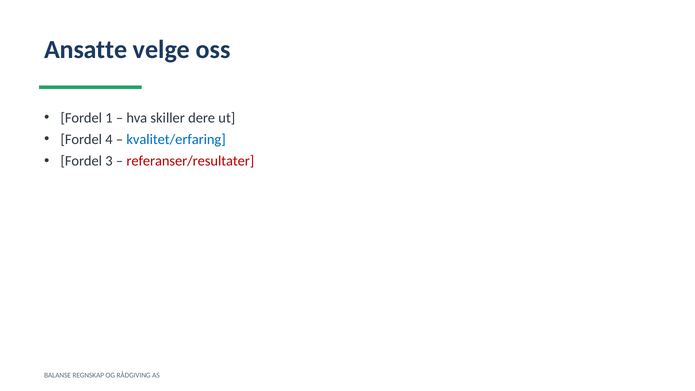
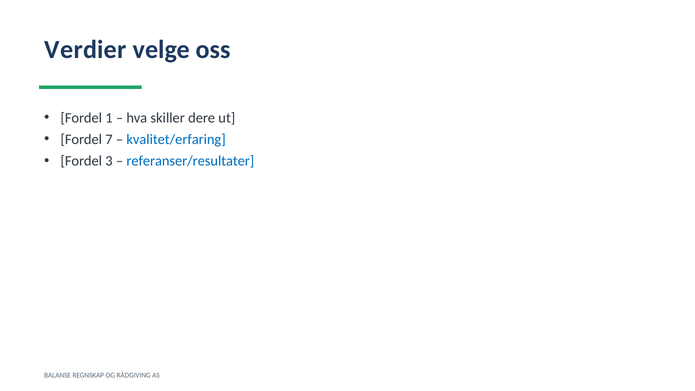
Ansatte: Ansatte -> Verdier
4: 4 -> 7
referanser/resultater colour: red -> blue
